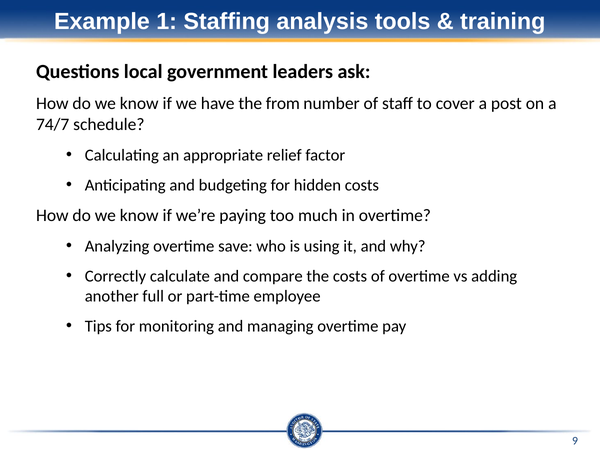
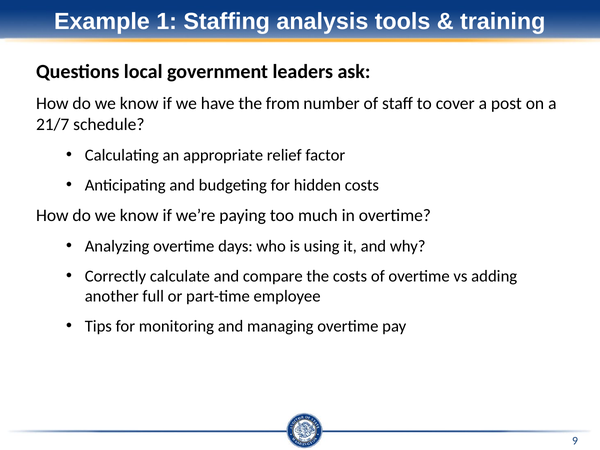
74/7: 74/7 -> 21/7
save: save -> days
